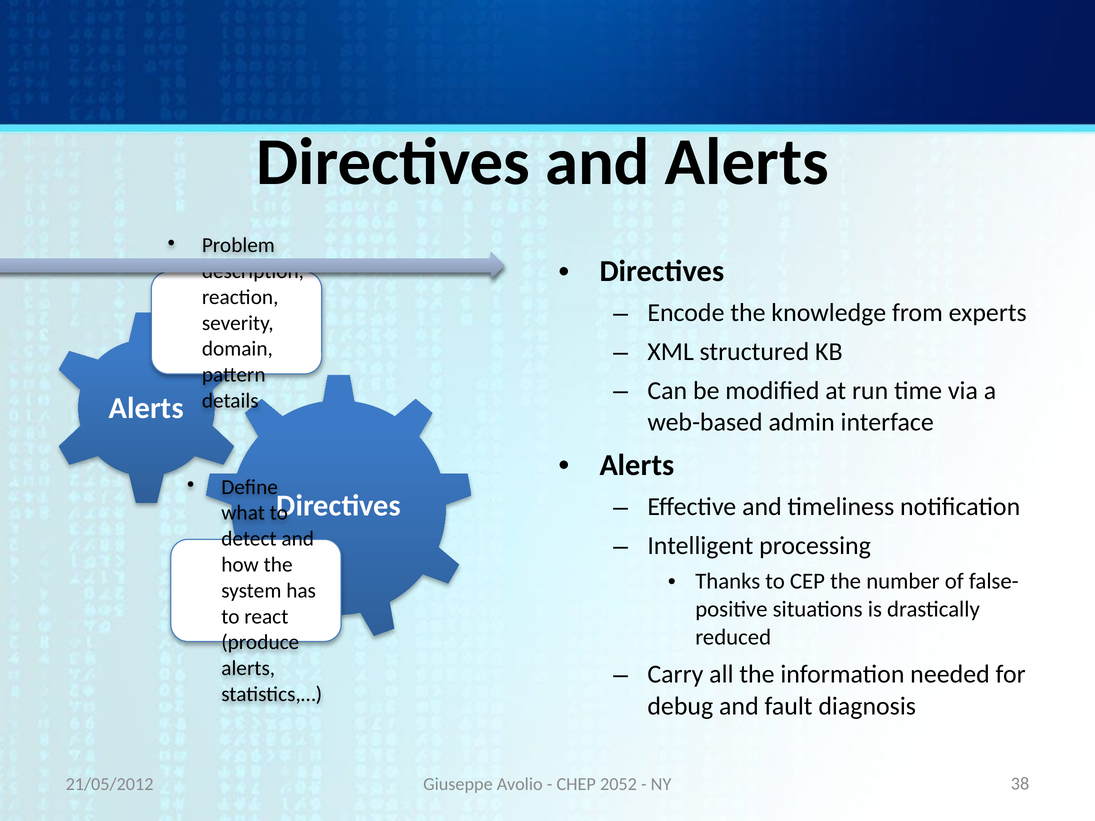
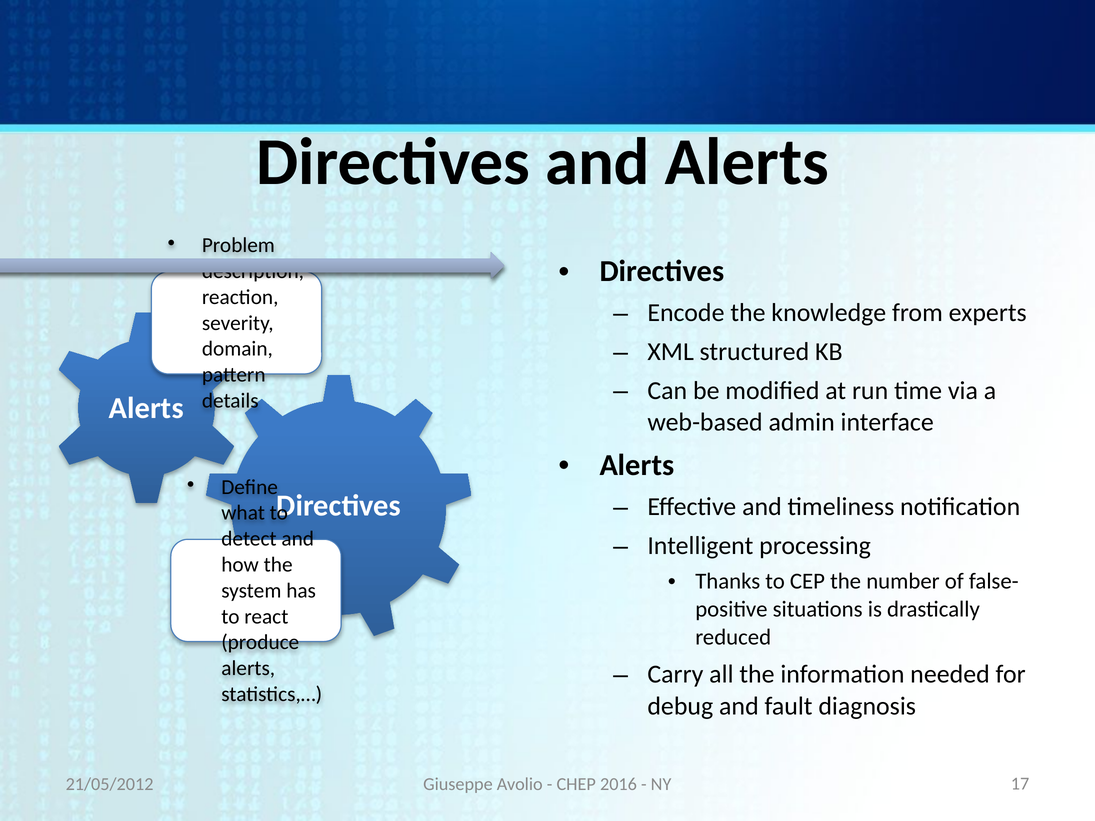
2052: 2052 -> 2016
38: 38 -> 17
